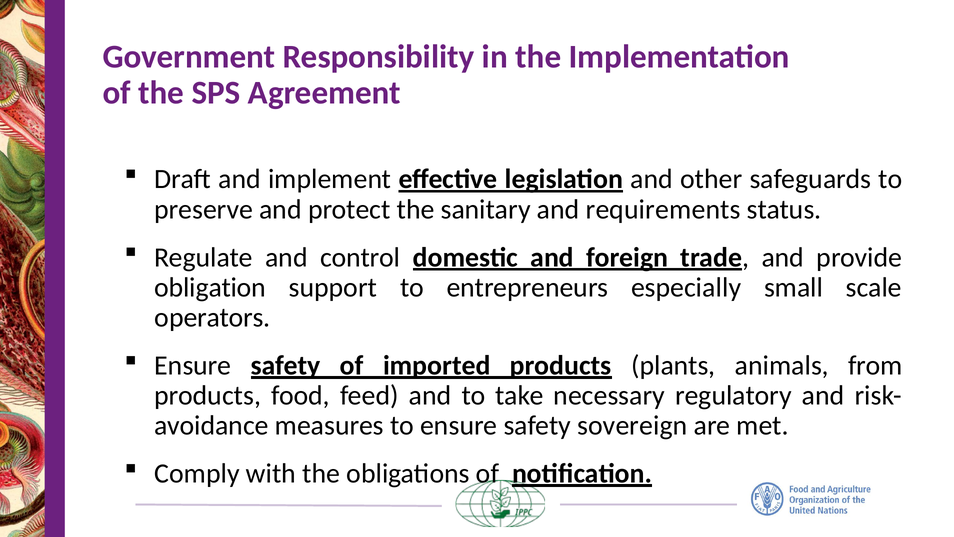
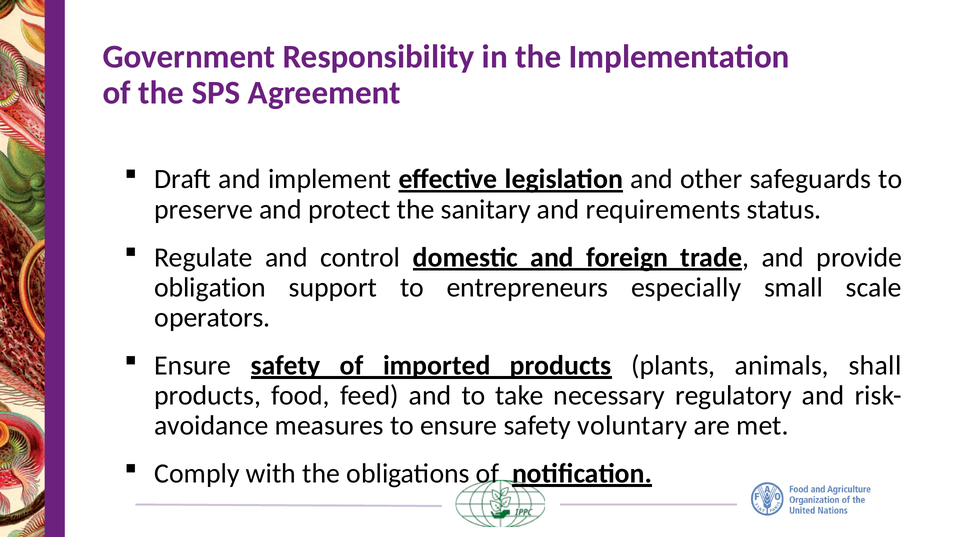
from: from -> shall
sovereign: sovereign -> voluntary
